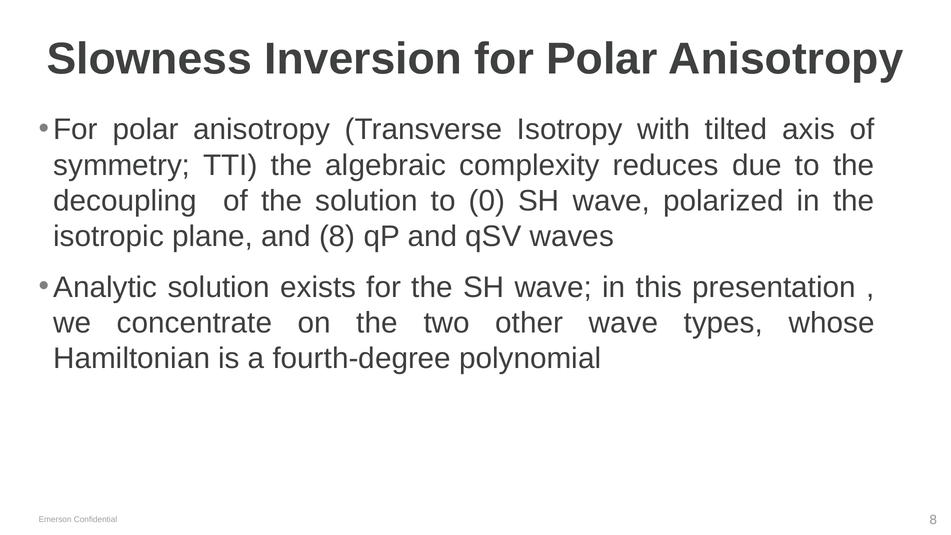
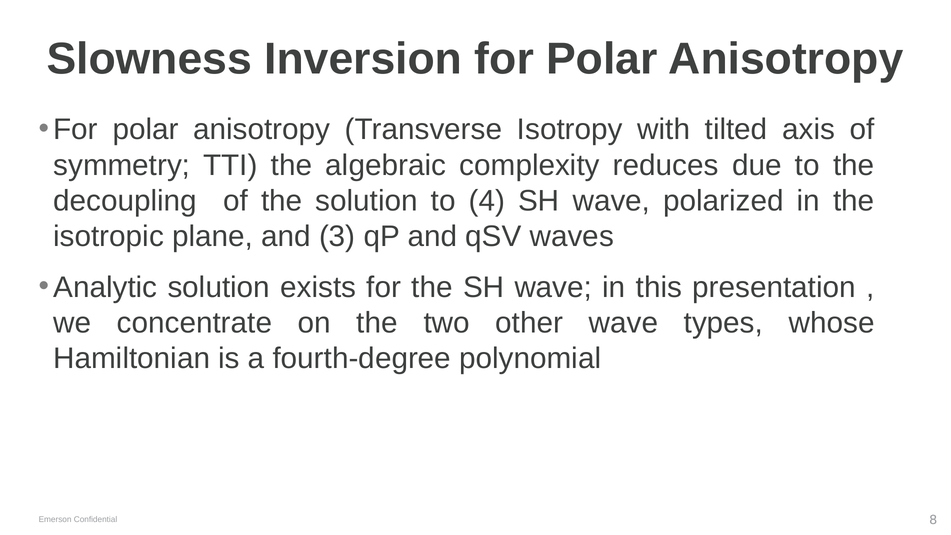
0: 0 -> 4
and 8: 8 -> 3
